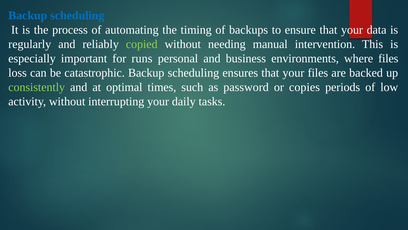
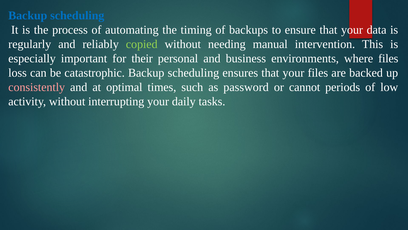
runs: runs -> their
consistently colour: light green -> pink
copies: copies -> cannot
